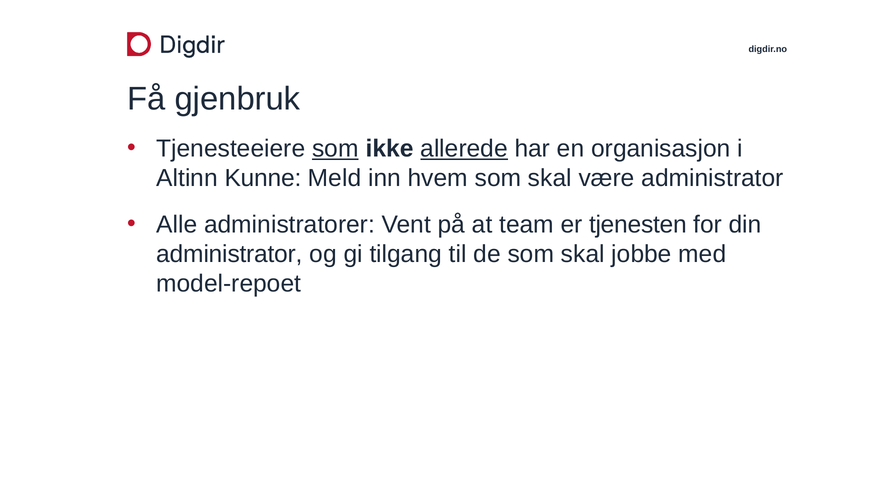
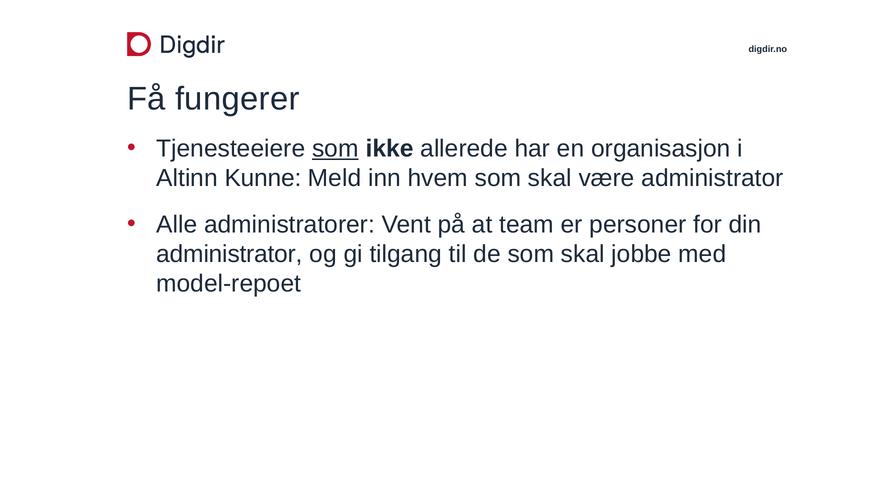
gjenbruk: gjenbruk -> fungerer
allerede underline: present -> none
tjenesten: tjenesten -> personer
